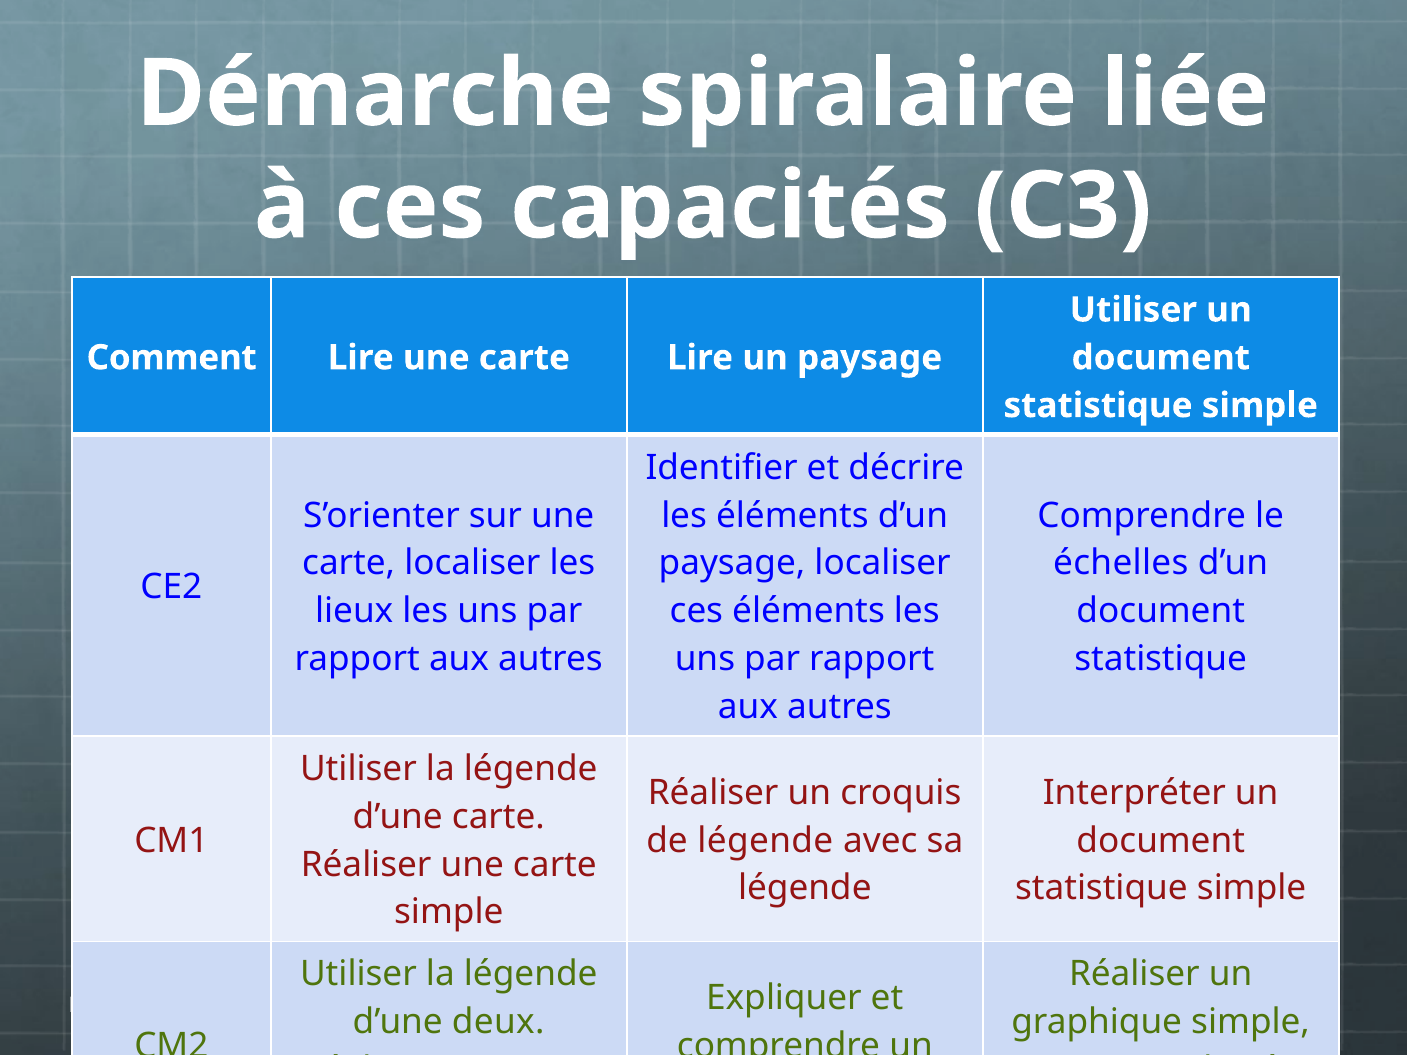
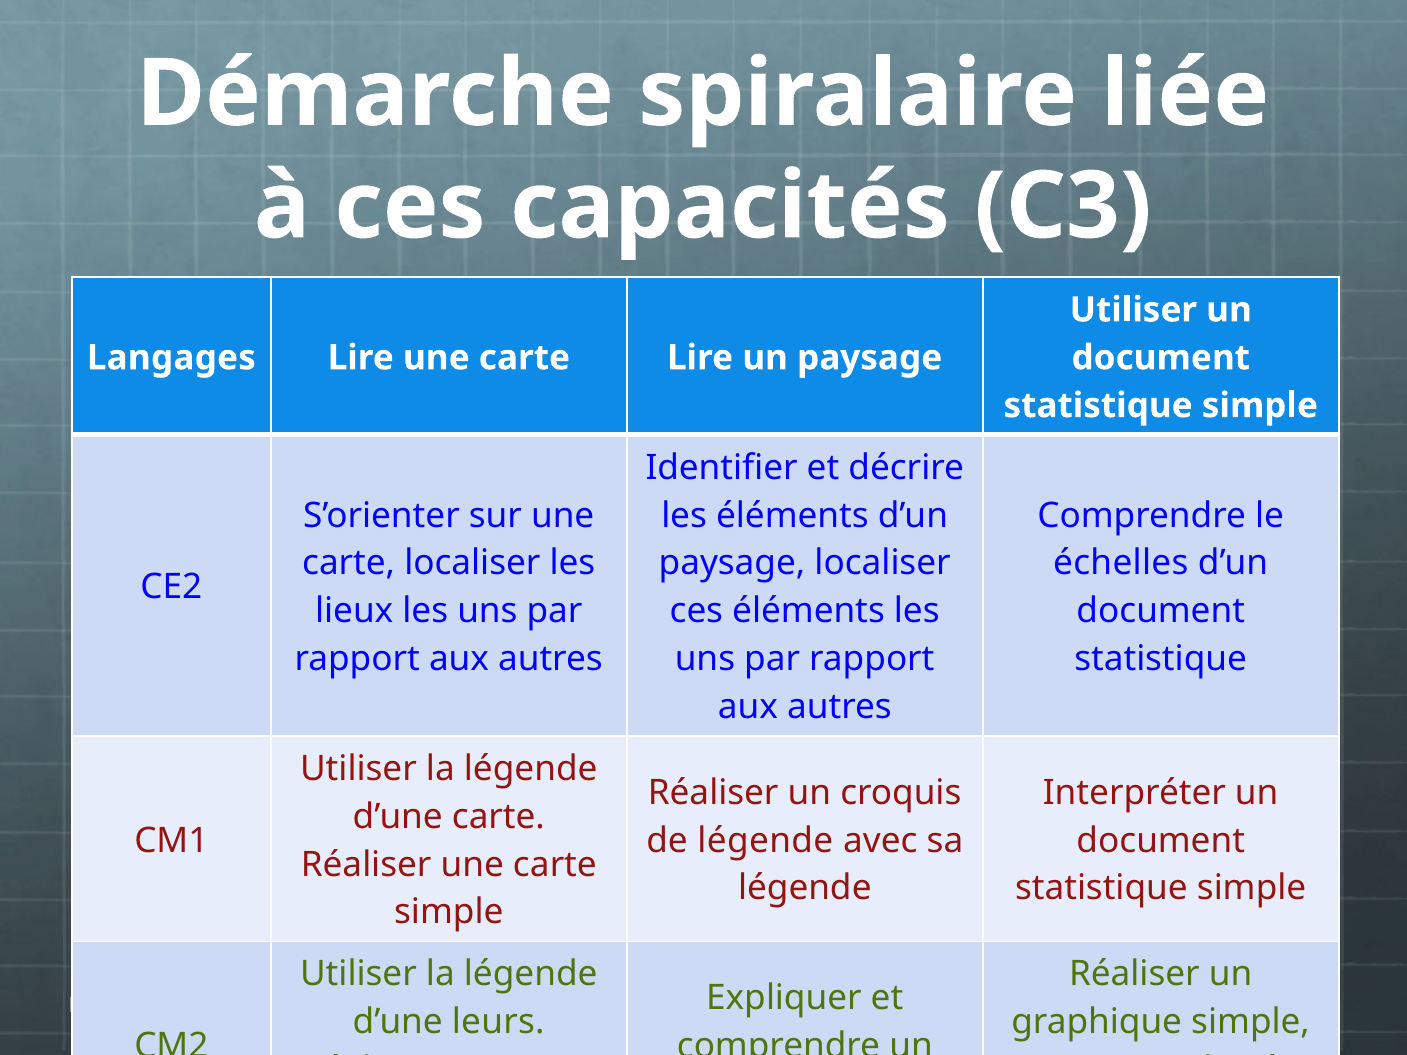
Comment: Comment -> Langages
deux: deux -> leurs
